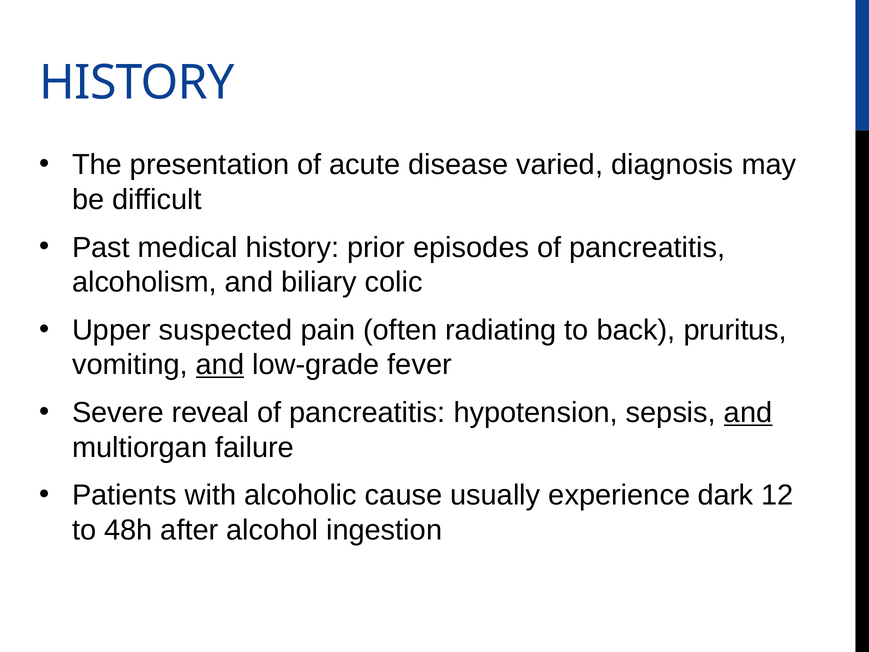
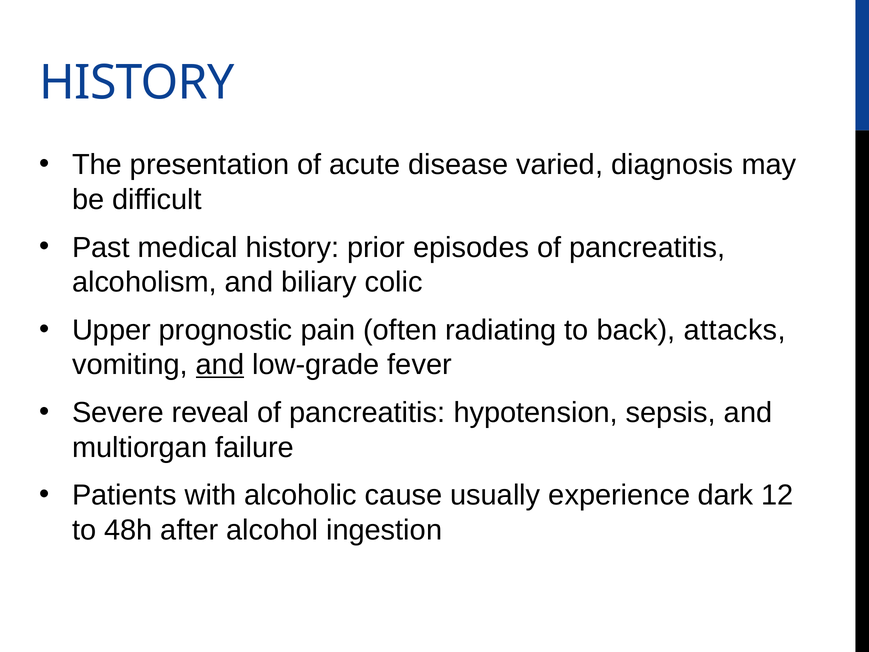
suspected: suspected -> prognostic
pruritus: pruritus -> attacks
and at (748, 413) underline: present -> none
